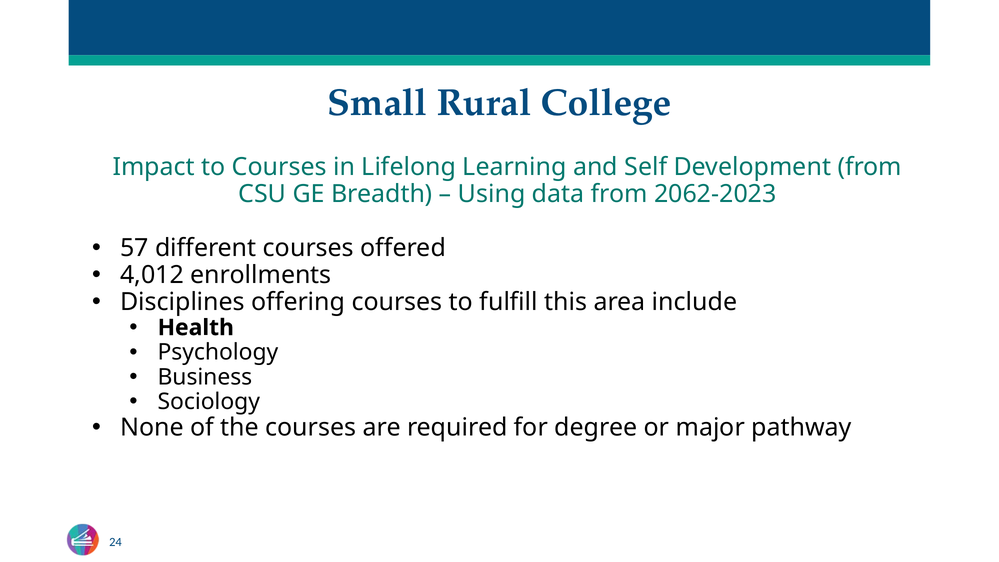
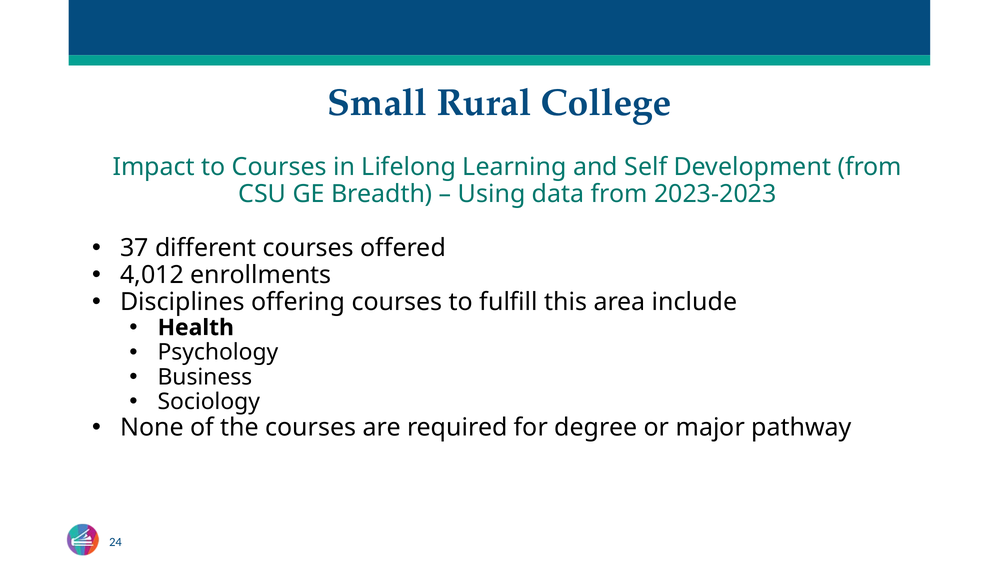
2062-2023: 2062-2023 -> 2023-2023
57: 57 -> 37
